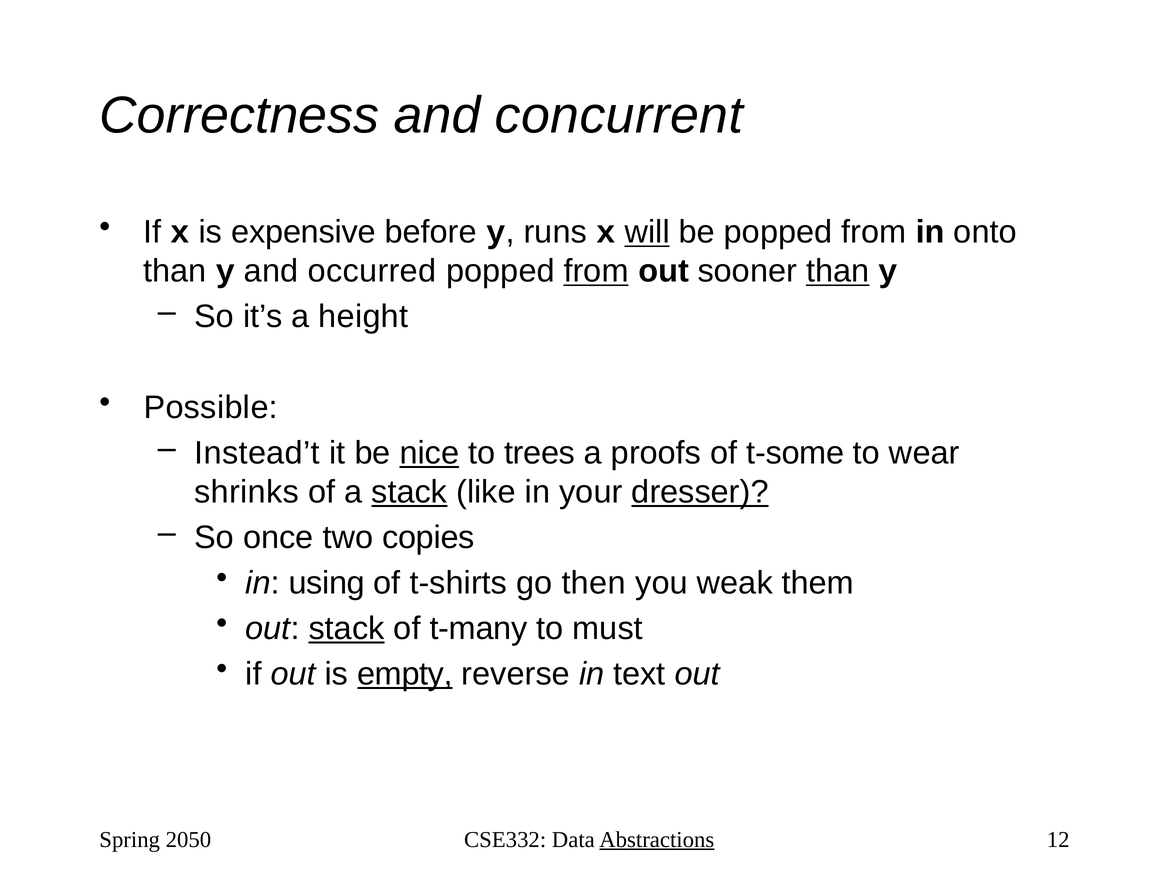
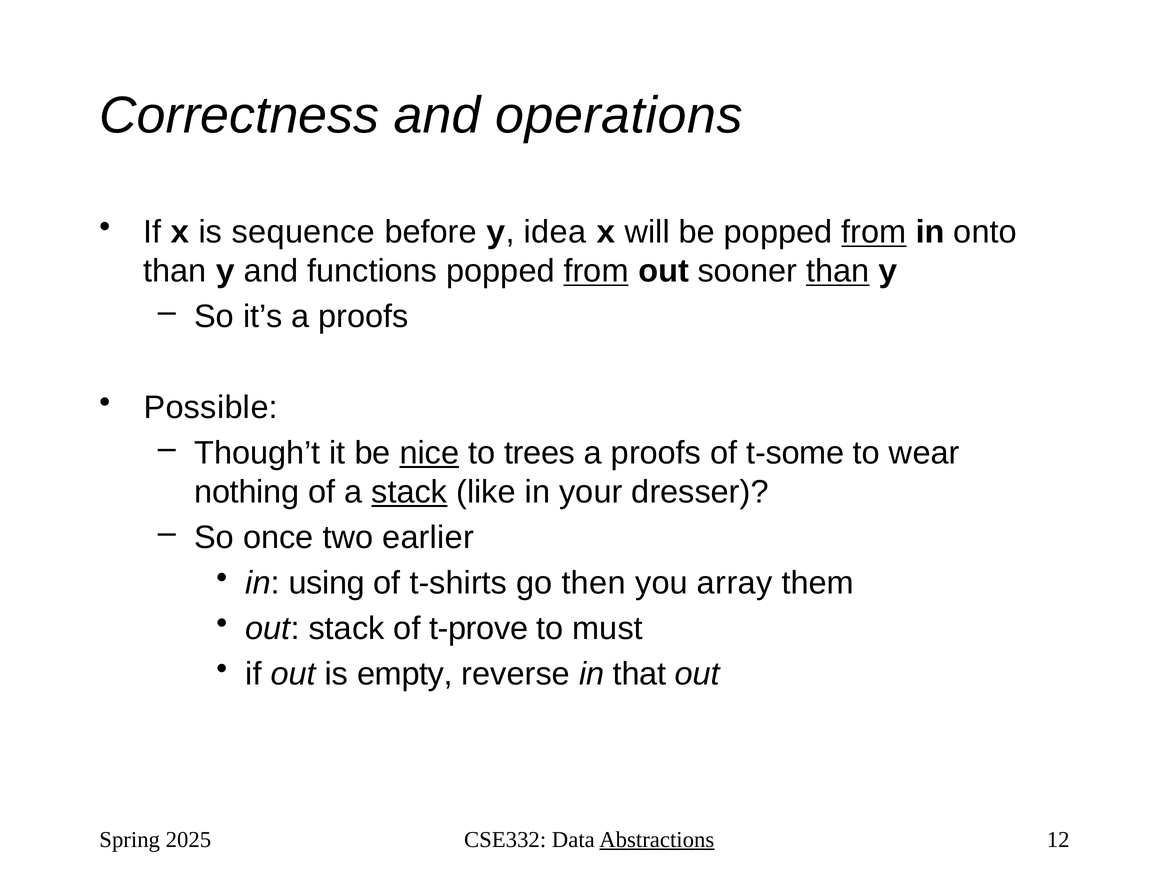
concurrent: concurrent -> operations
expensive: expensive -> sequence
runs: runs -> idea
will underline: present -> none
from at (874, 232) underline: none -> present
occurred: occurred -> functions
it’s a height: height -> proofs
Instead’t: Instead’t -> Though’t
shrinks: shrinks -> nothing
dresser underline: present -> none
copies: copies -> earlier
weak: weak -> array
stack at (347, 628) underline: present -> none
t-many: t-many -> t-prove
empty underline: present -> none
text: text -> that
2050: 2050 -> 2025
